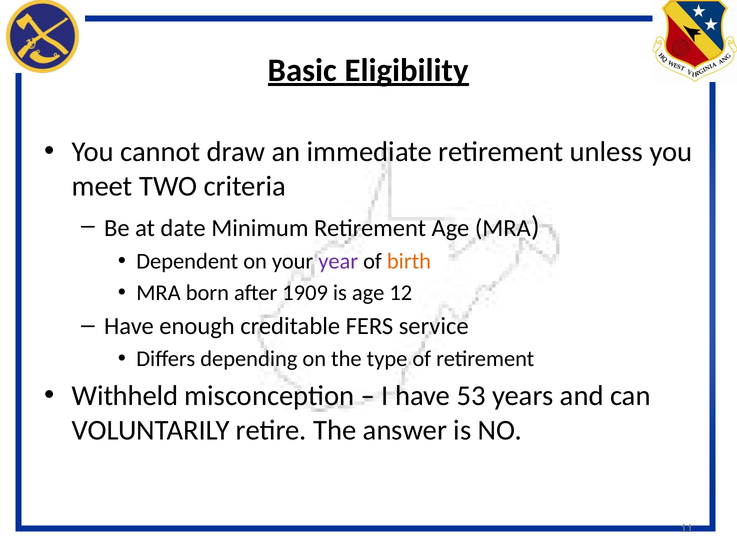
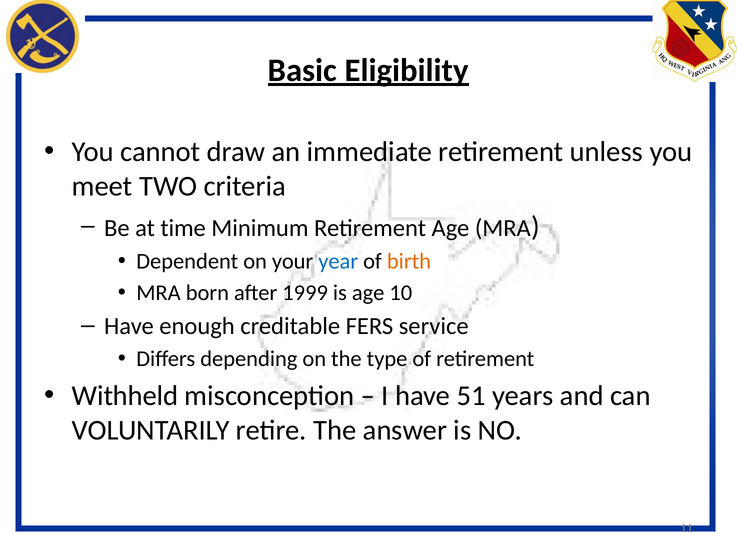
date: date -> time
year colour: purple -> blue
1909: 1909 -> 1999
12: 12 -> 10
53: 53 -> 51
